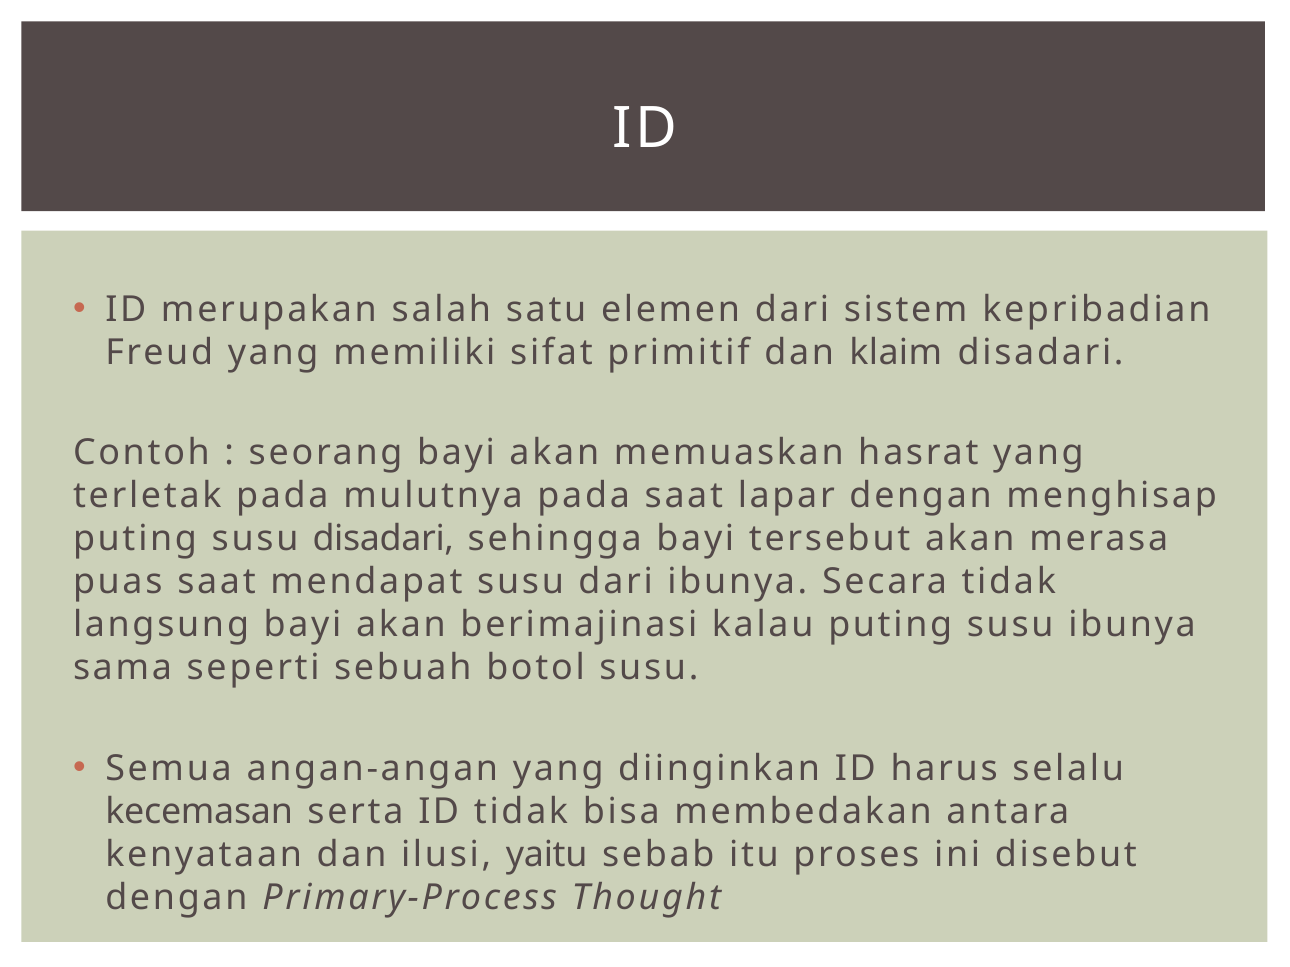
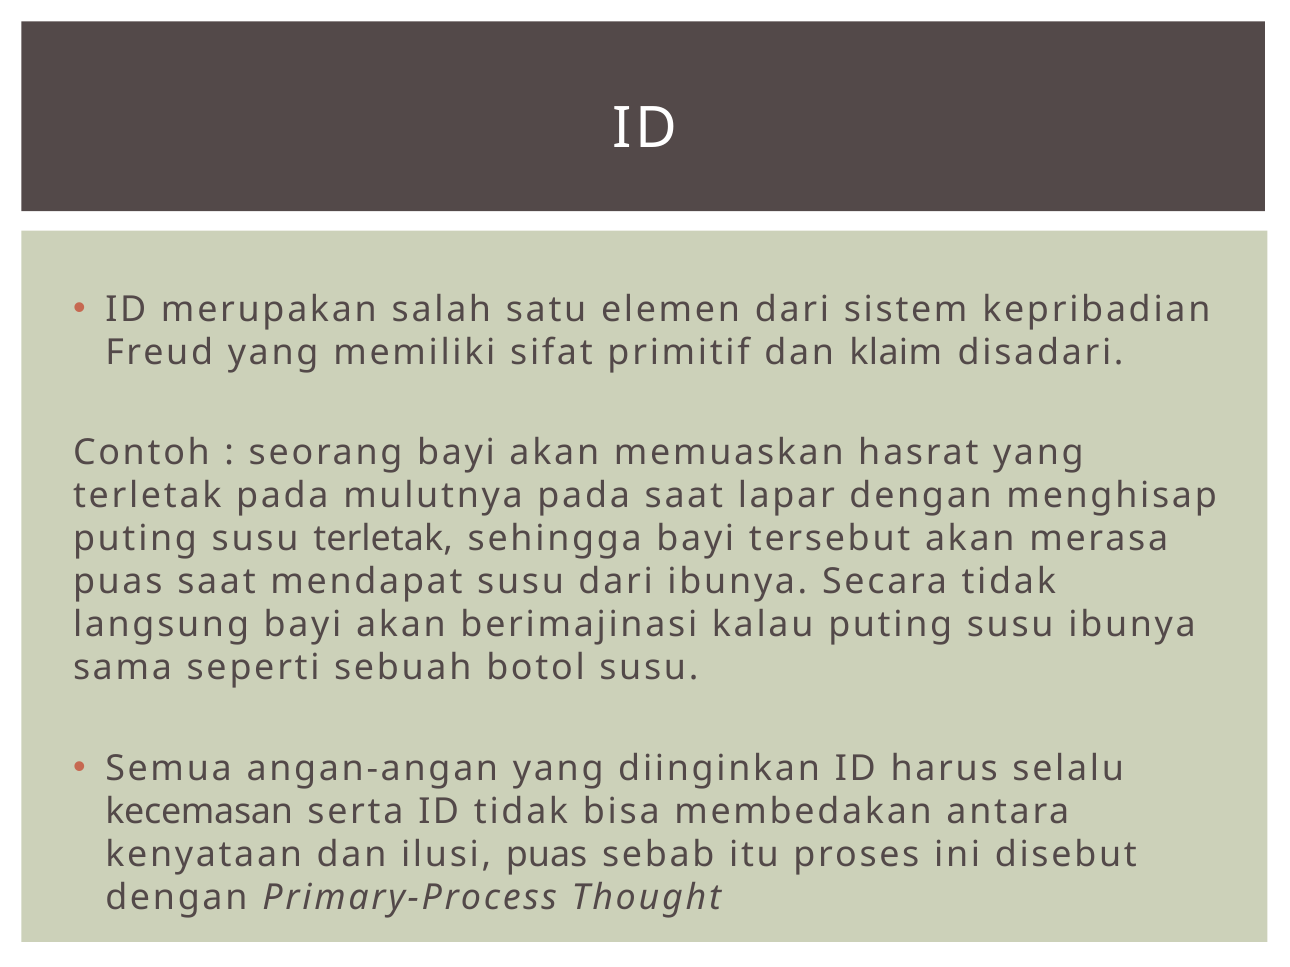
susu disadari: disadari -> terletak
ilusi yaitu: yaitu -> puas
